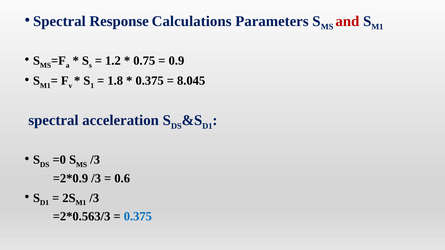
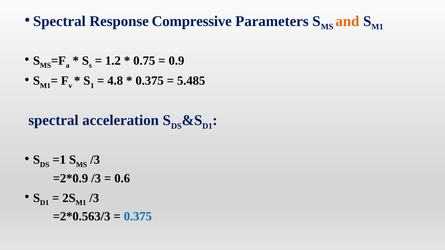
Calculations: Calculations -> Compressive
and colour: red -> orange
1.8: 1.8 -> 4.8
8.045: 8.045 -> 5.485
=0: =0 -> =1
